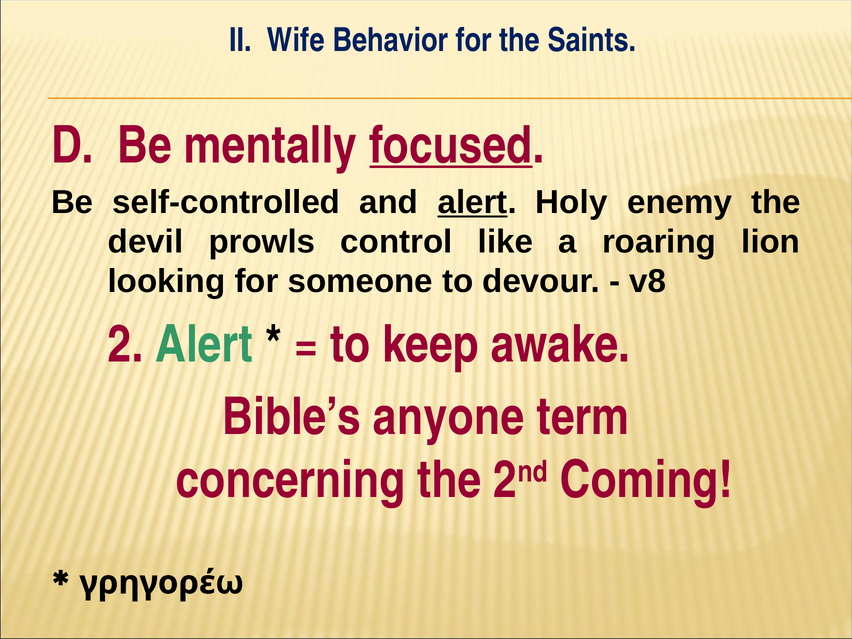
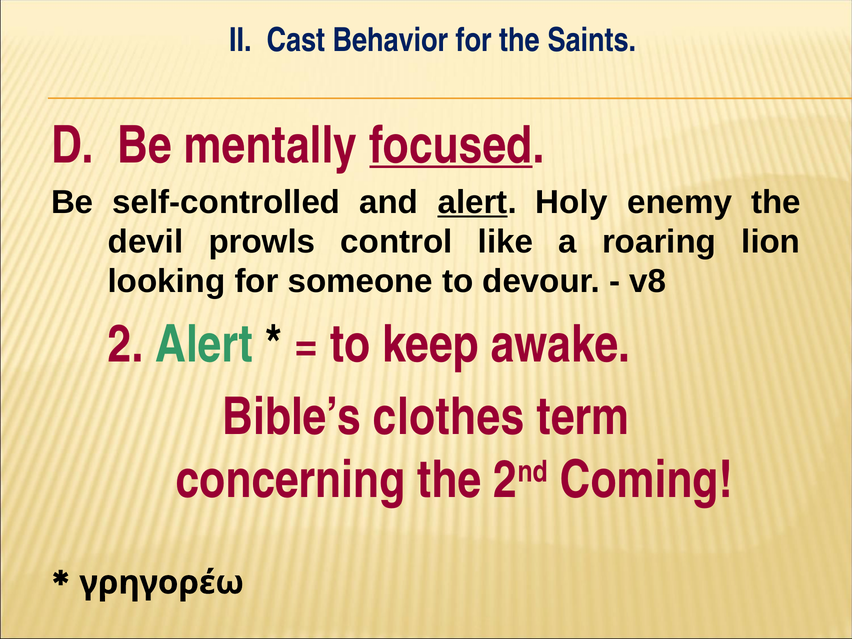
Wife: Wife -> Cast
anyone: anyone -> clothes
